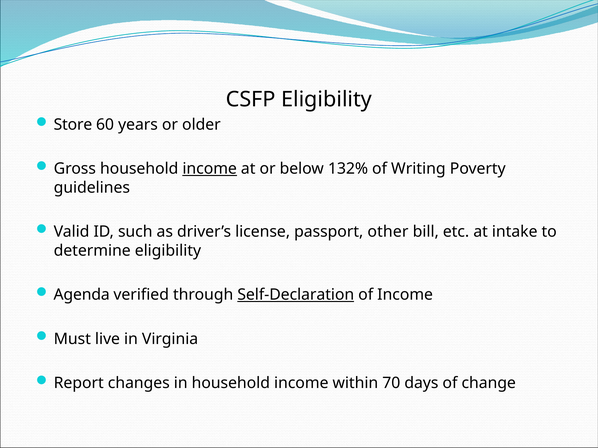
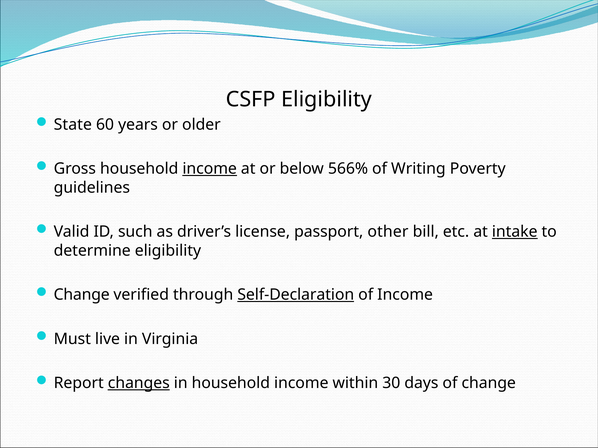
Store: Store -> State
132%: 132% -> 566%
intake underline: none -> present
Agenda at (82, 295): Agenda -> Change
changes underline: none -> present
70: 70 -> 30
